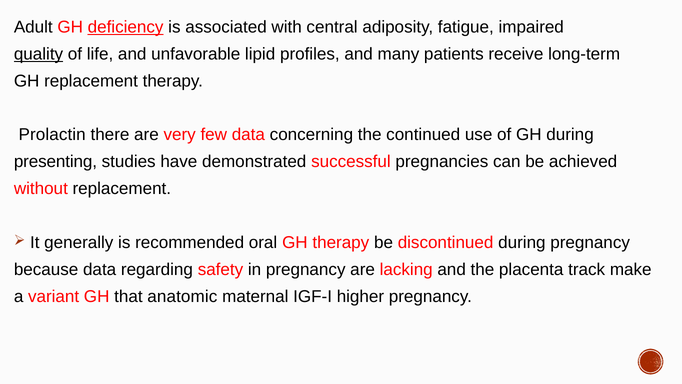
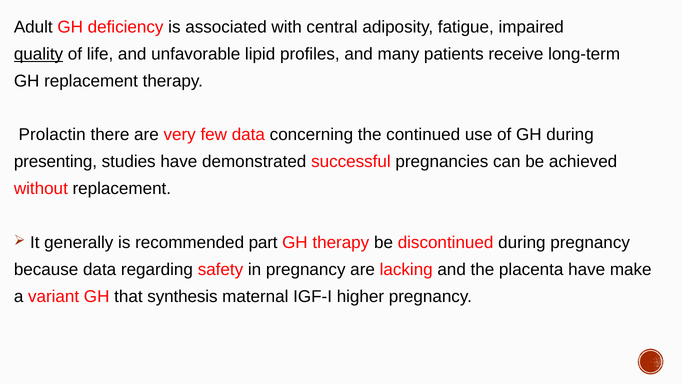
deficiency underline: present -> none
oral: oral -> part
placenta track: track -> have
anatomic: anatomic -> synthesis
